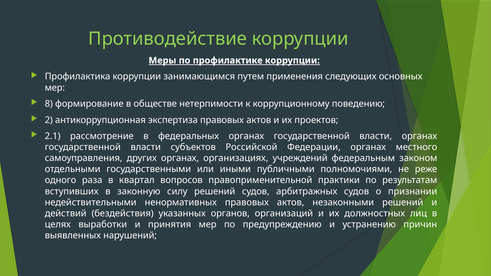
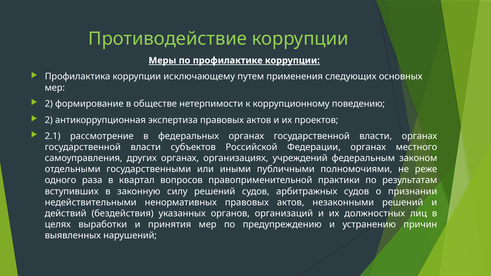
занимающимся: занимающимся -> исключающему
8 at (49, 104): 8 -> 2
